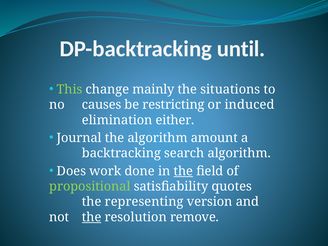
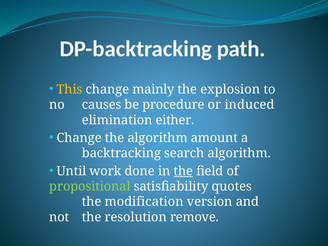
until: until -> path
This colour: light green -> yellow
situations: situations -> explosion
restricting: restricting -> procedure
Journal at (79, 138): Journal -> Change
Does: Does -> Until
representing: representing -> modification
the at (92, 217) underline: present -> none
